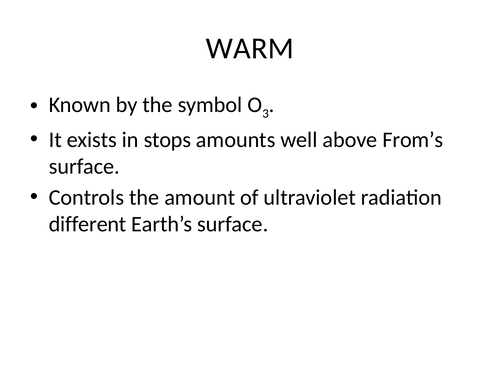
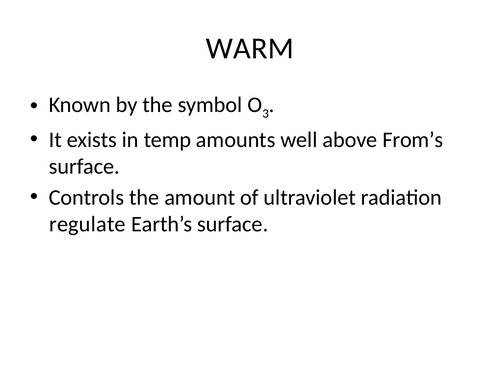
stops: stops -> temp
different: different -> regulate
